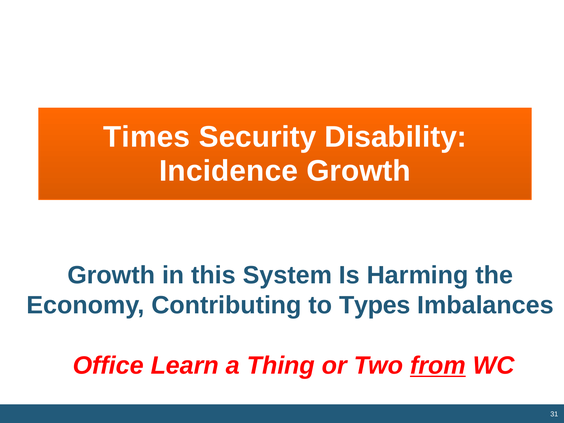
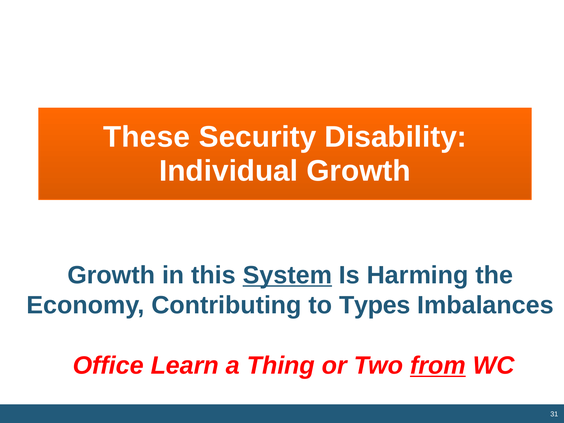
Times: Times -> These
Incidence: Incidence -> Individual
System underline: none -> present
